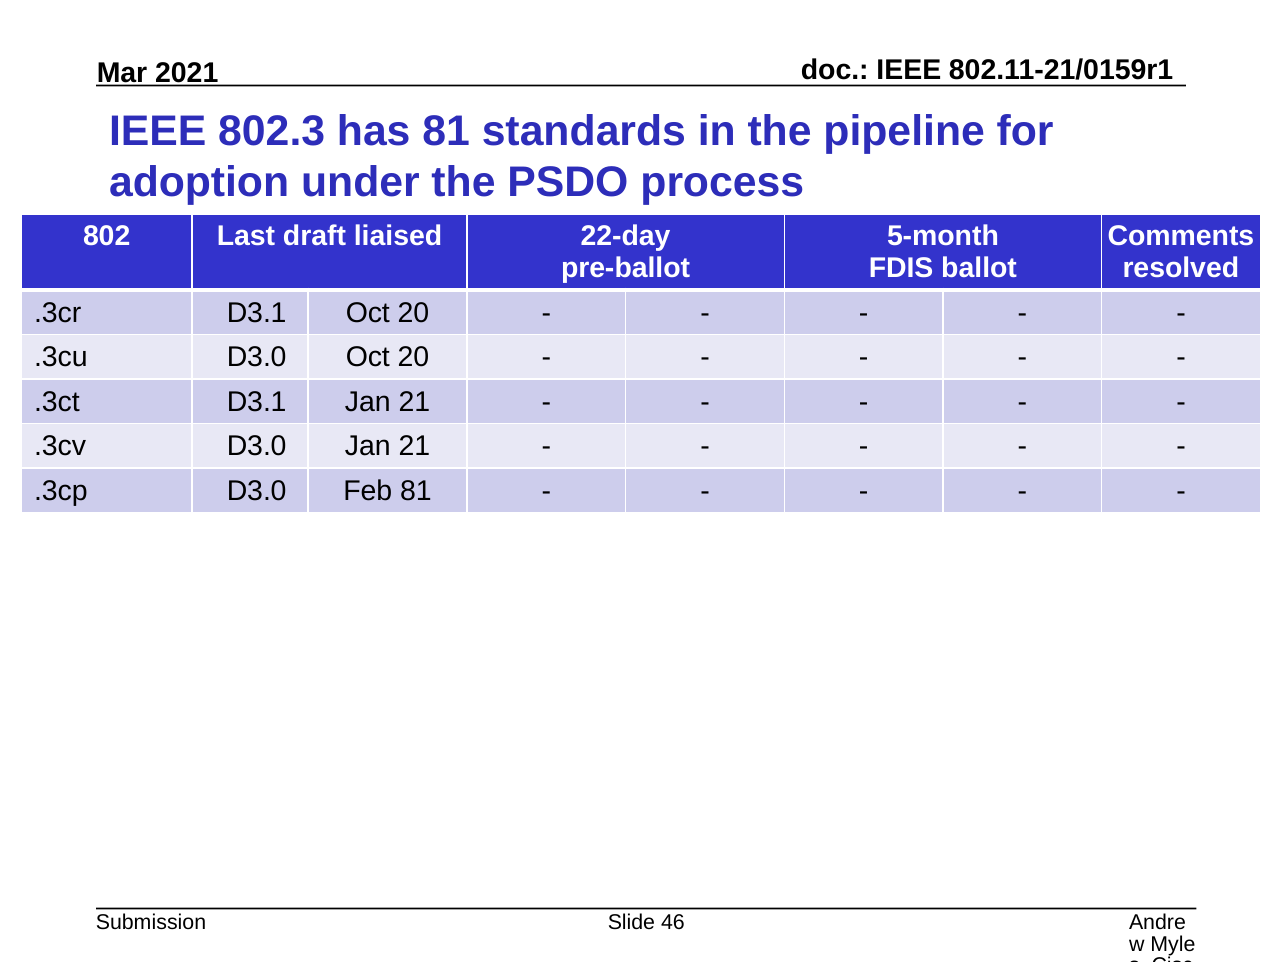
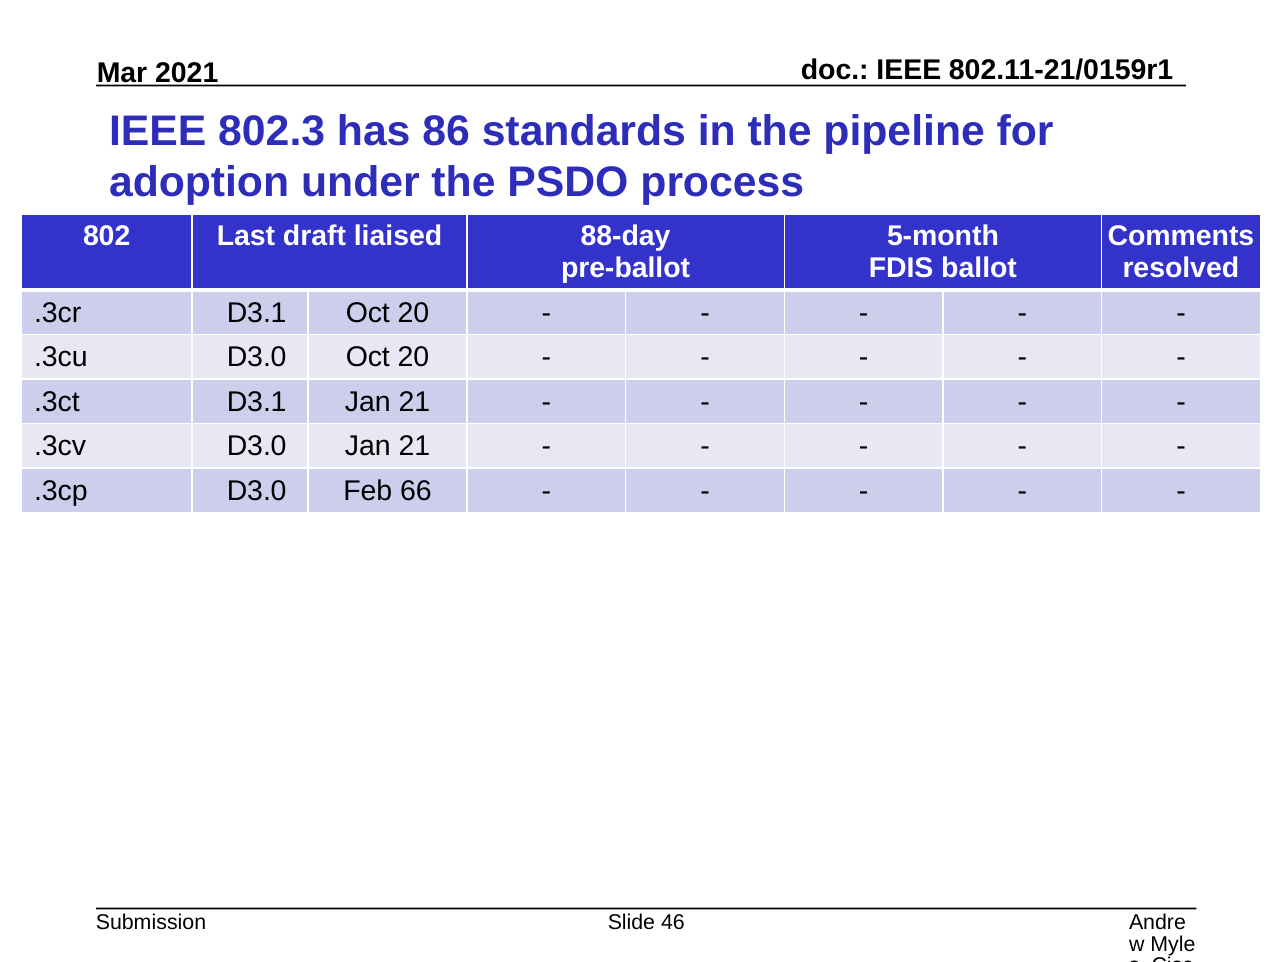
has 81: 81 -> 86
22-day: 22-day -> 88-day
Feb 81: 81 -> 66
